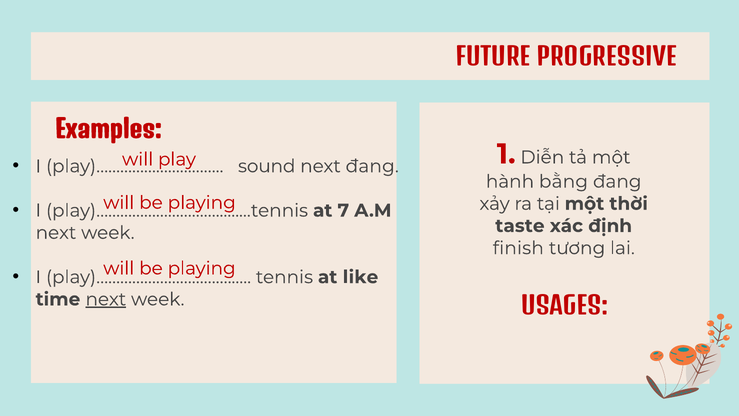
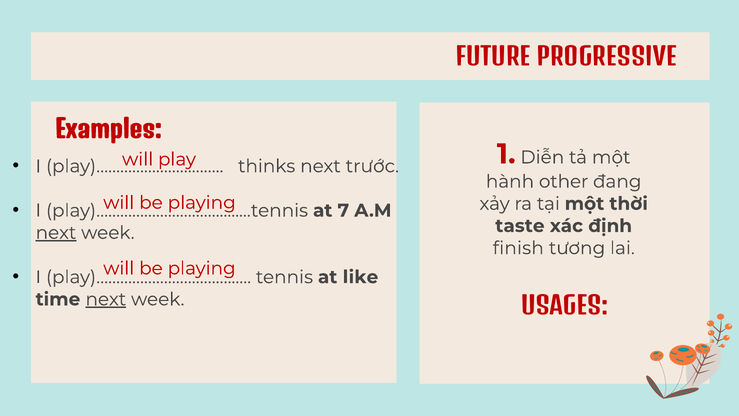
sound: sound -> thinks
next đang: đang -> trước
bằng: bằng -> other
next at (56, 233) underline: none -> present
